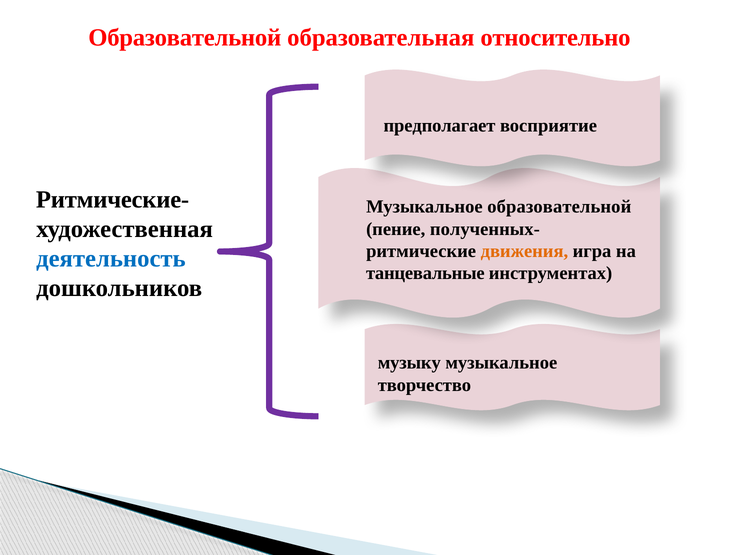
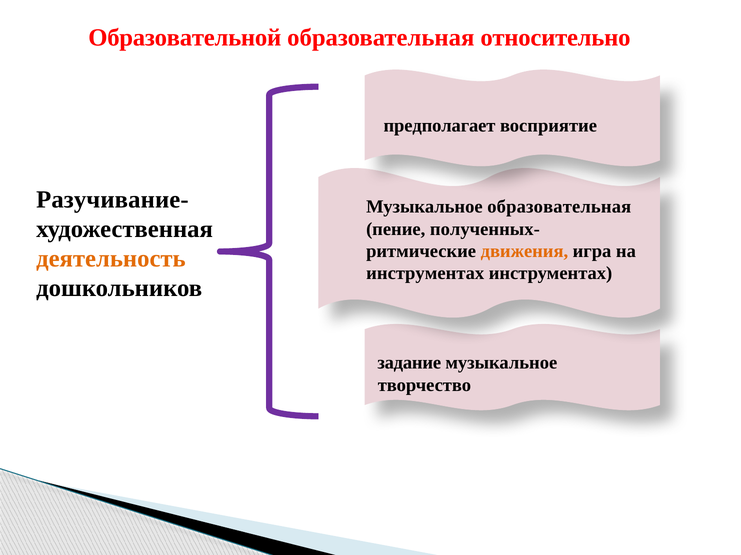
Ритмические-: Ритмические- -> Разучивание-
Музыкальное образовательной: образовательной -> образовательная
деятельность colour: blue -> orange
танцевальные at (425, 274): танцевальные -> инструментах
музыку: музыку -> задание
